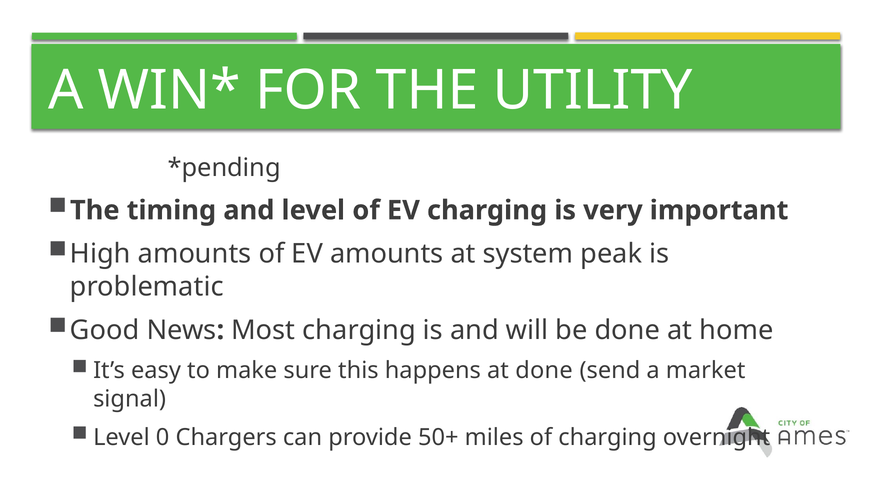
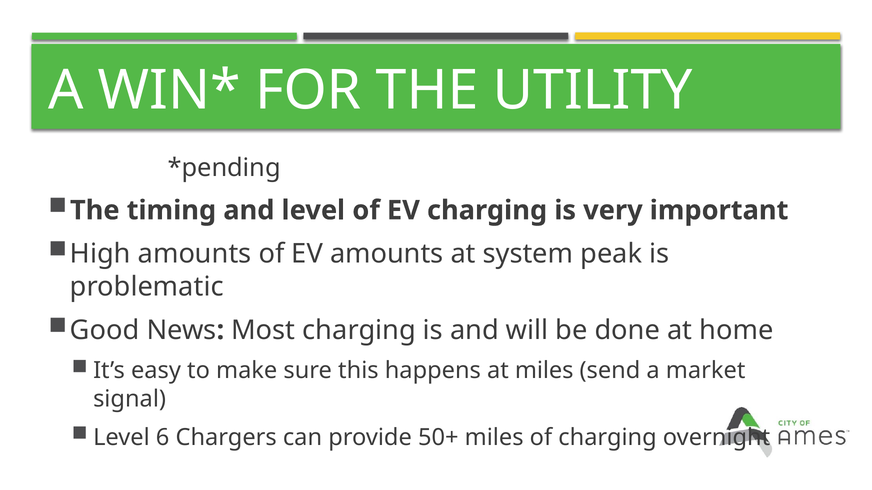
at done: done -> miles
0: 0 -> 6
